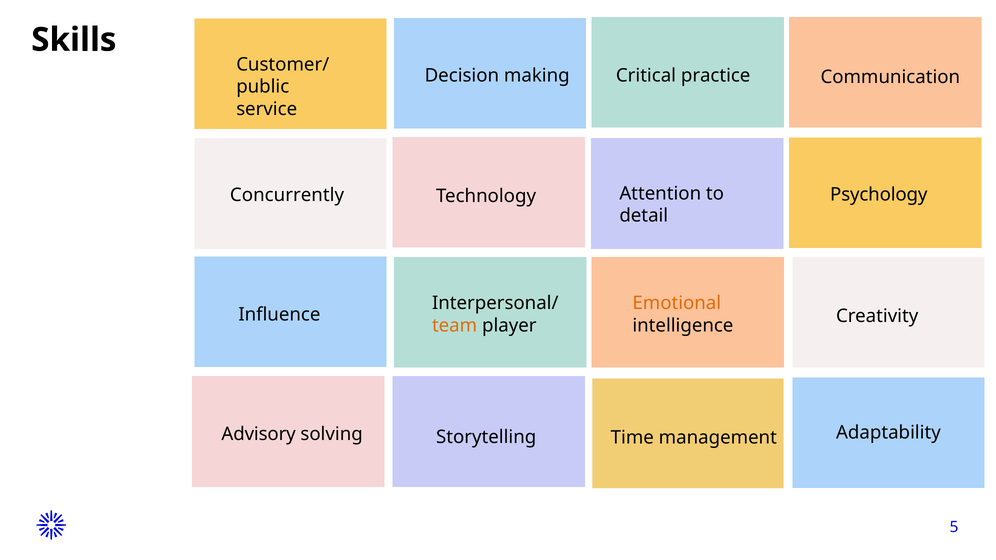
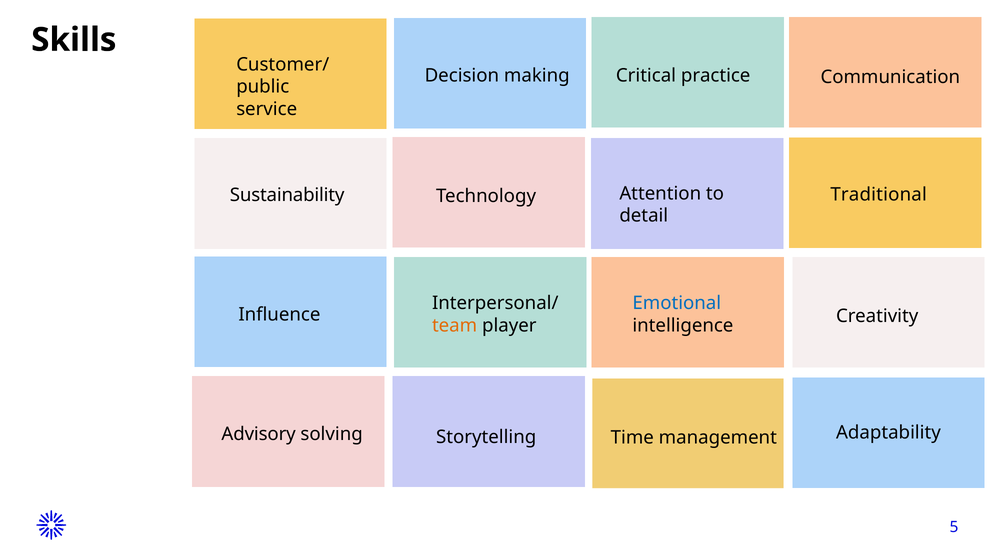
Concurrently: Concurrently -> Sustainability
Psychology: Psychology -> Traditional
Emotional colour: orange -> blue
